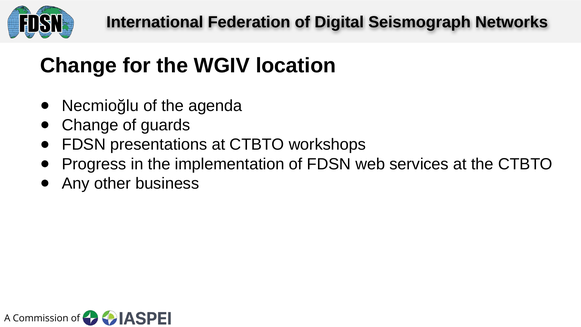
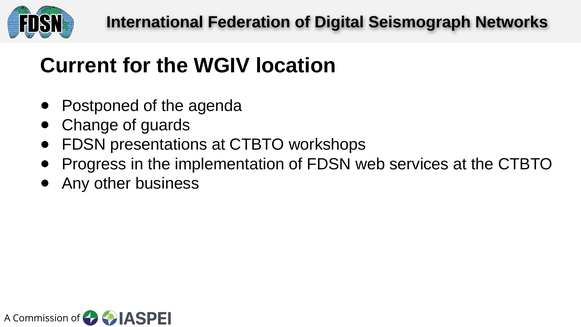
Change at (78, 66): Change -> Current
Necmioğlu: Necmioğlu -> Postponed
